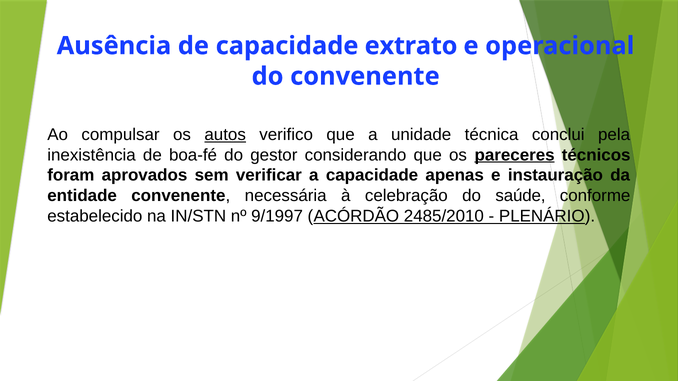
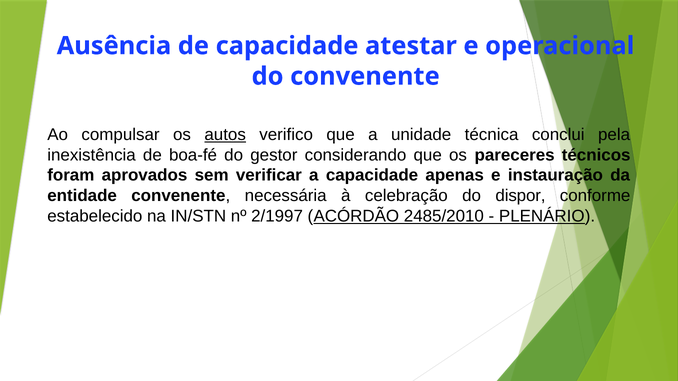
extrato: extrato -> atestar
pareceres underline: present -> none
saúde: saúde -> dispor
9/1997: 9/1997 -> 2/1997
